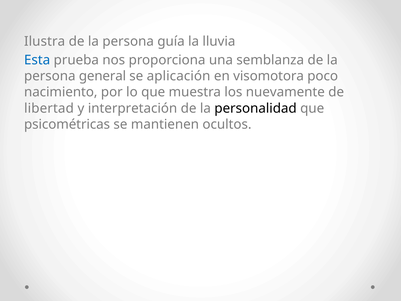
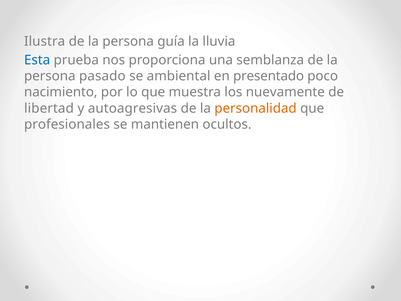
general: general -> pasado
aplicación: aplicación -> ambiental
visomotora: visomotora -> presentado
interpretación: interpretación -> autoagresivas
personalidad colour: black -> orange
psicométricas: psicométricas -> profesionales
